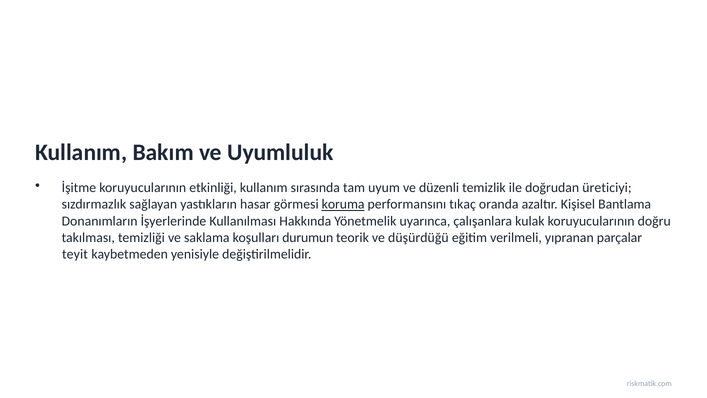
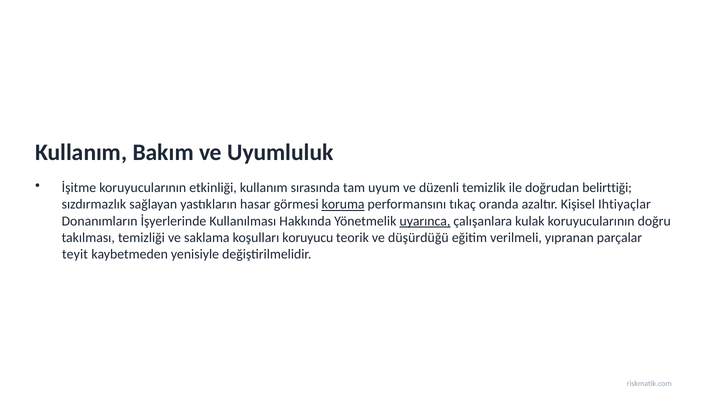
üreticiyi: üreticiyi -> belirttiği
Bantlama: Bantlama -> Ihtiyaçlar
uyarınca underline: none -> present
durumun: durumun -> koruyucu
